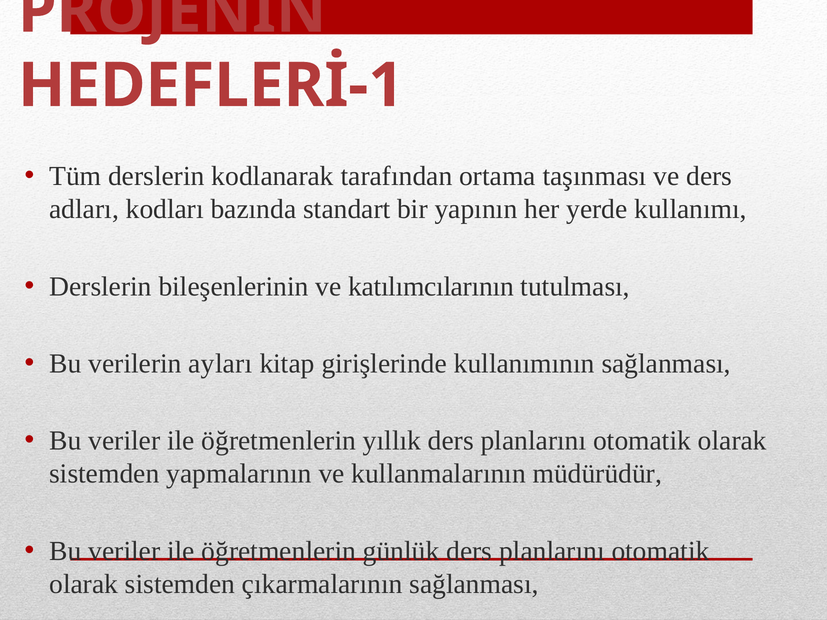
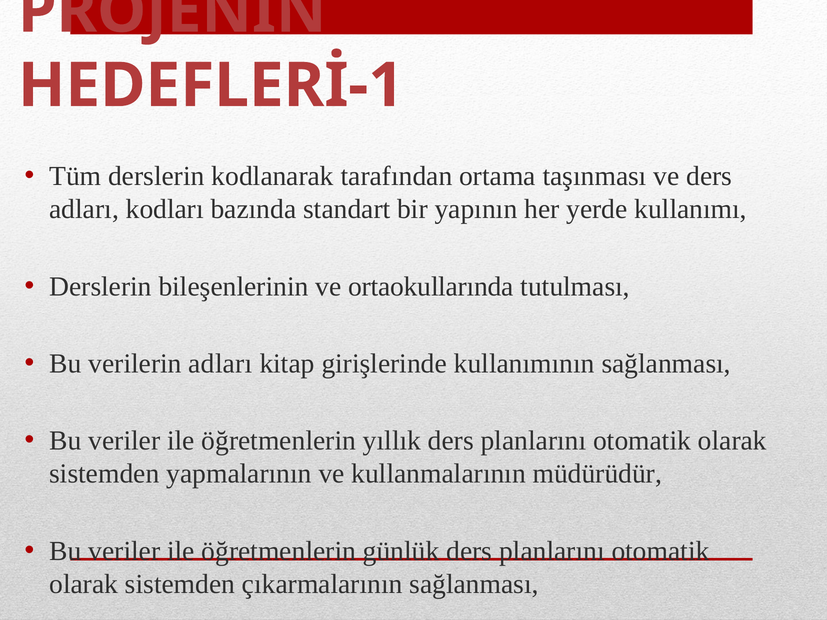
katılımcılarının: katılımcılarının -> ortaokullarında
verilerin ayları: ayları -> adları
